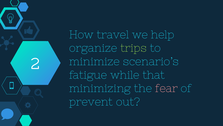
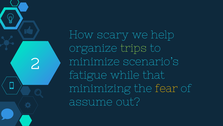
travel: travel -> scary
fear colour: pink -> yellow
prevent: prevent -> assume
